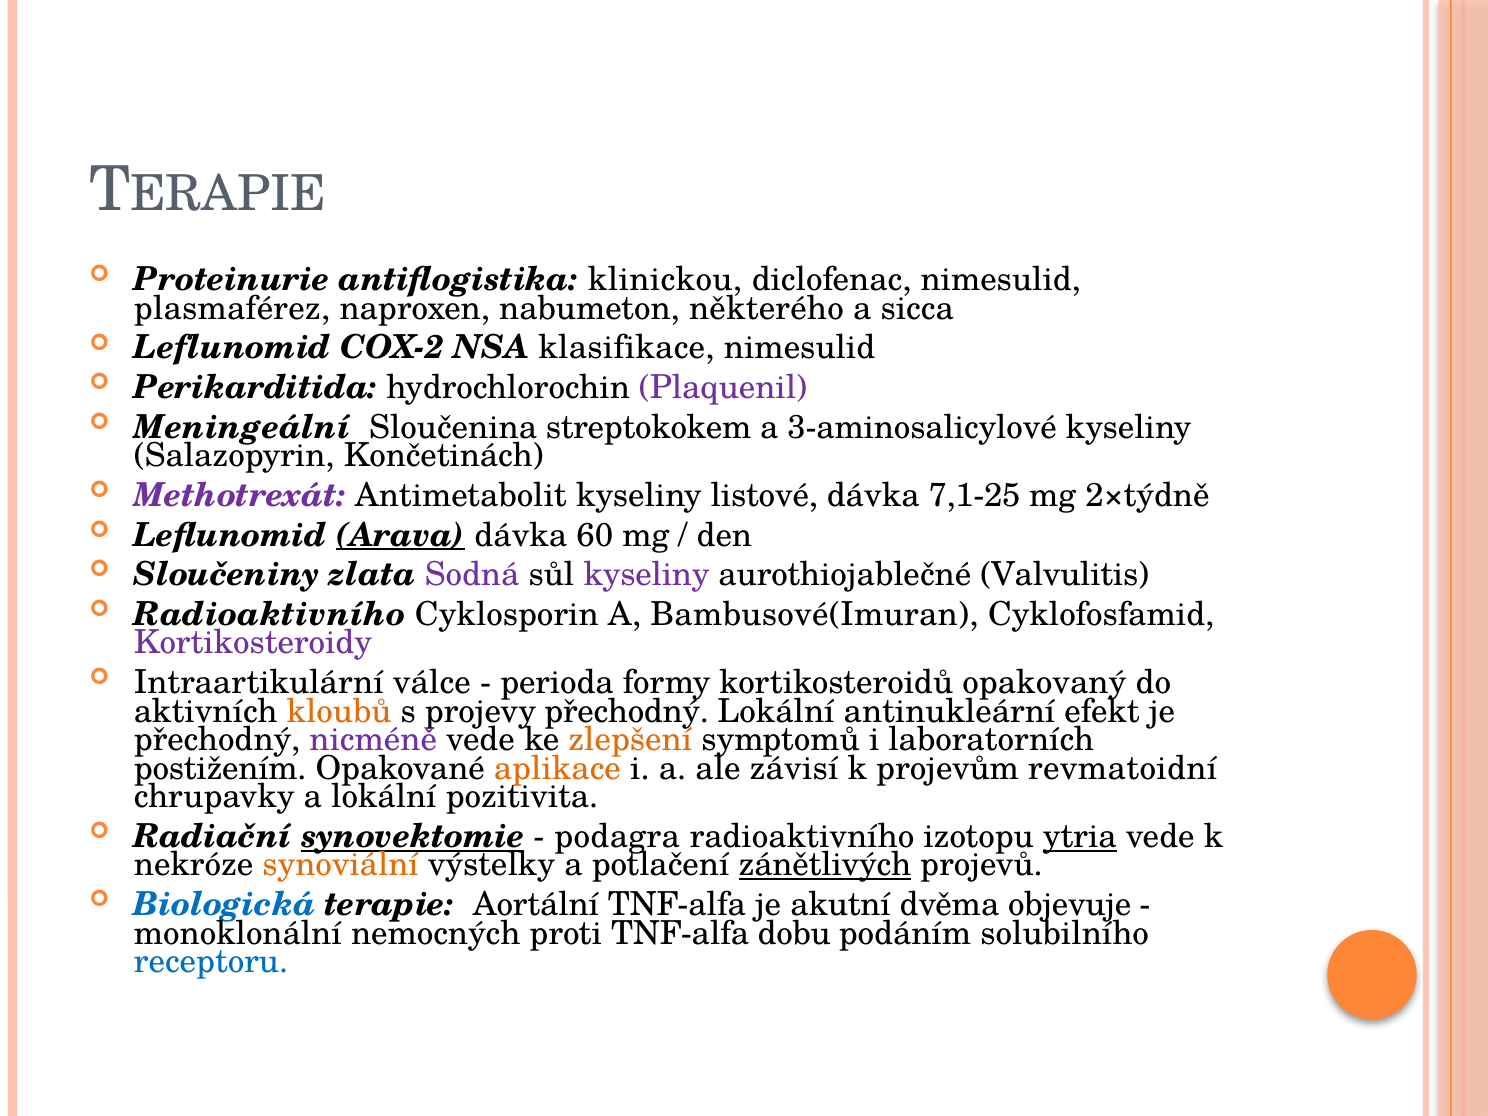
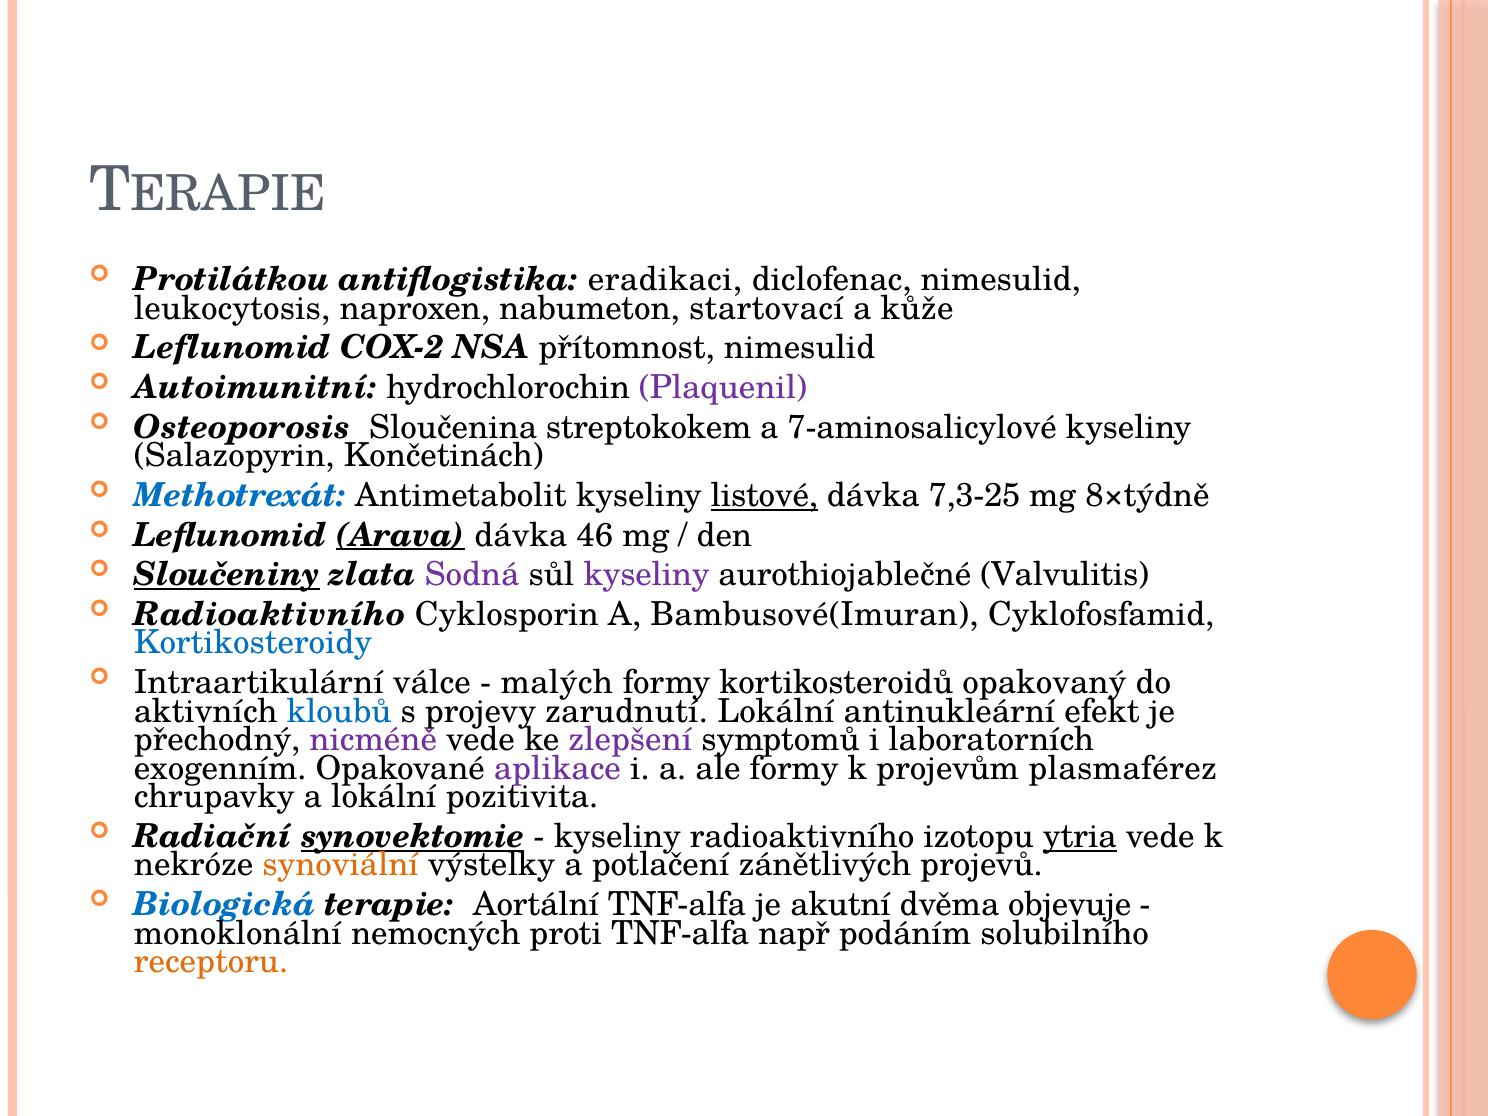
Proteinurie: Proteinurie -> Protilátkou
klinickou: klinickou -> eradikaci
plasmaférez: plasmaférez -> leukocytosis
některého: některého -> startovací
sicca: sicca -> kůže
klasifikace: klasifikace -> přítomnost
Perikarditida: Perikarditida -> Autoimunitní
Meningeální: Meningeální -> Osteoporosis
3-aminosalicylové: 3-aminosalicylové -> 7-aminosalicylové
Methotrexát colour: purple -> blue
listové underline: none -> present
7,1-25: 7,1-25 -> 7,3-25
2×týdně: 2×týdně -> 8×týdně
60: 60 -> 46
Sloučeniny underline: none -> present
Kortikosteroidy colour: purple -> blue
perioda: perioda -> malých
kloubů colour: orange -> blue
projevy přechodný: přechodný -> zarudnutí
zlepšení colour: orange -> purple
postižením: postižením -> exogenním
aplikace colour: orange -> purple
ale závisí: závisí -> formy
revmatoidní: revmatoidní -> plasmaférez
podagra at (617, 836): podagra -> kyseliny
zánětlivých underline: present -> none
dobu: dobu -> např
receptoru colour: blue -> orange
